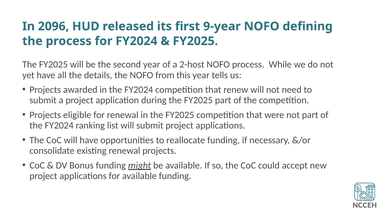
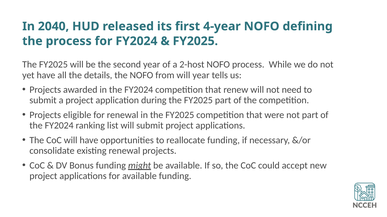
2096: 2096 -> 2040
9-year: 9-year -> 4-year
from this: this -> will
